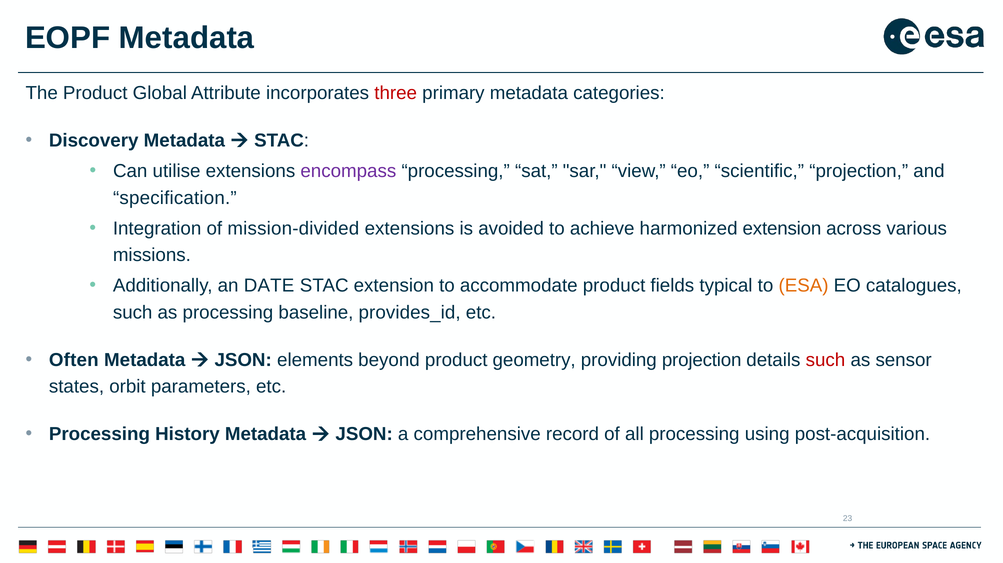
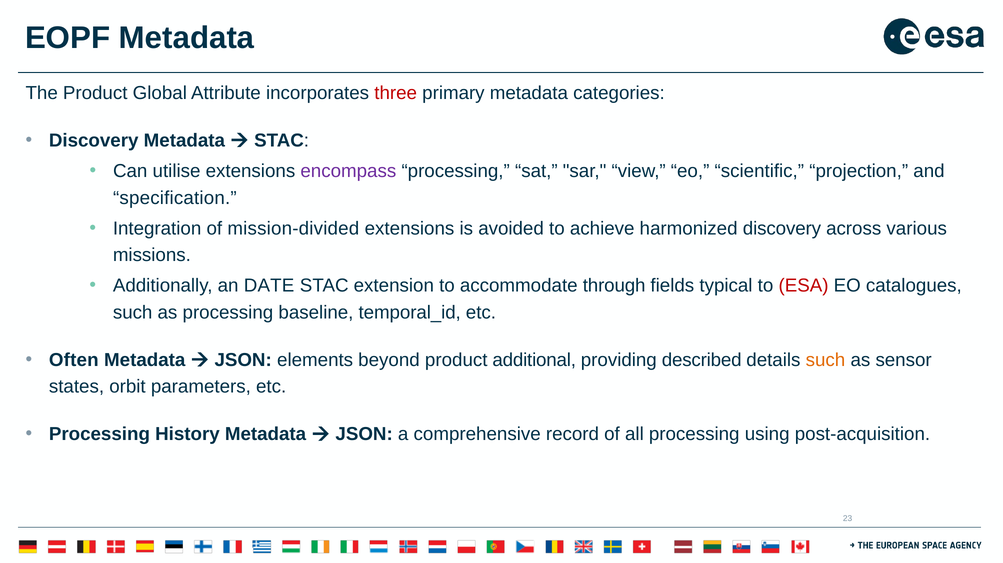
harmonized extension: extension -> discovery
accommodate product: product -> through
ESA colour: orange -> red
provides_id: provides_id -> temporal_id
geometry: geometry -> additional
providing projection: projection -> described
such at (825, 360) colour: red -> orange
